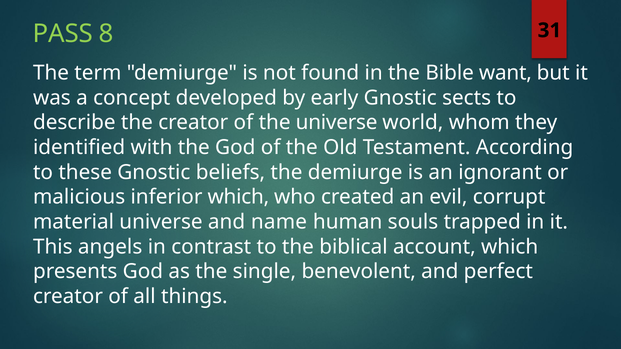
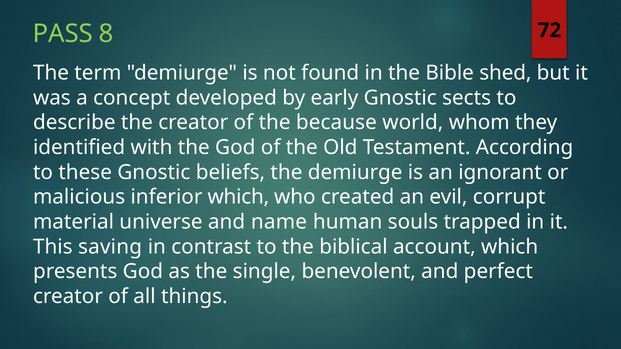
31: 31 -> 72
want: want -> shed
the universe: universe -> because
angels: angels -> saving
